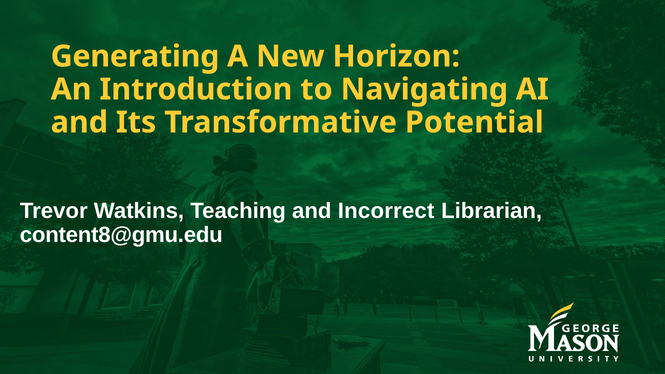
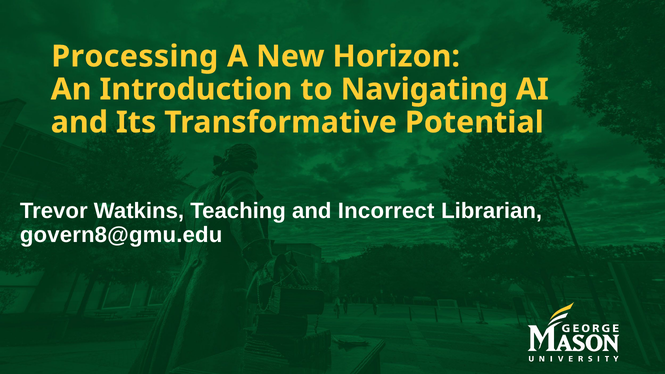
Generating: Generating -> Processing
content8@gmu.edu: content8@gmu.edu -> govern8@gmu.edu
